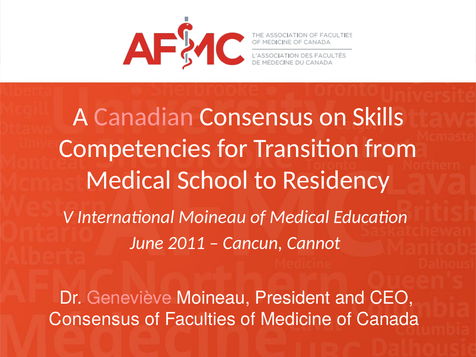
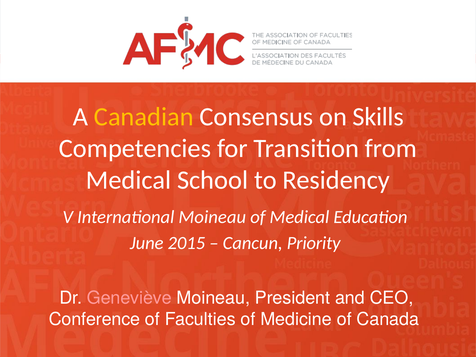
Canadian colour: pink -> yellow
2011: 2011 -> 2015
Cannot: Cannot -> Priority
Consensus at (94, 319): Consensus -> Conference
